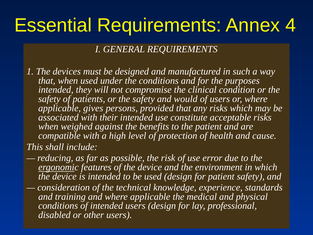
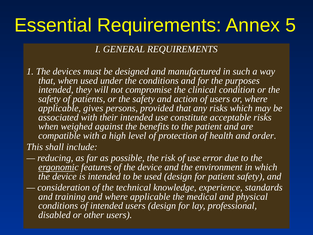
4: 4 -> 5
would: would -> action
cause: cause -> order
